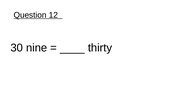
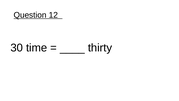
nine: nine -> time
